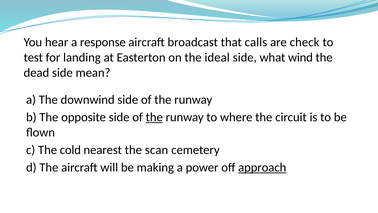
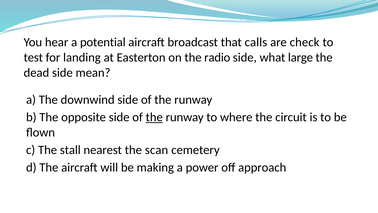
response: response -> potential
ideal: ideal -> radio
wind: wind -> large
cold: cold -> stall
approach underline: present -> none
